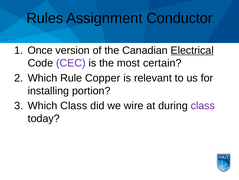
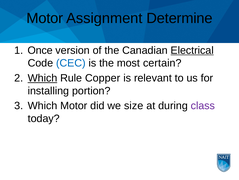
Rules at (45, 18): Rules -> Motor
Conductor: Conductor -> Determine
CEC colour: purple -> blue
Which at (42, 78) underline: none -> present
Which Class: Class -> Motor
wire: wire -> size
